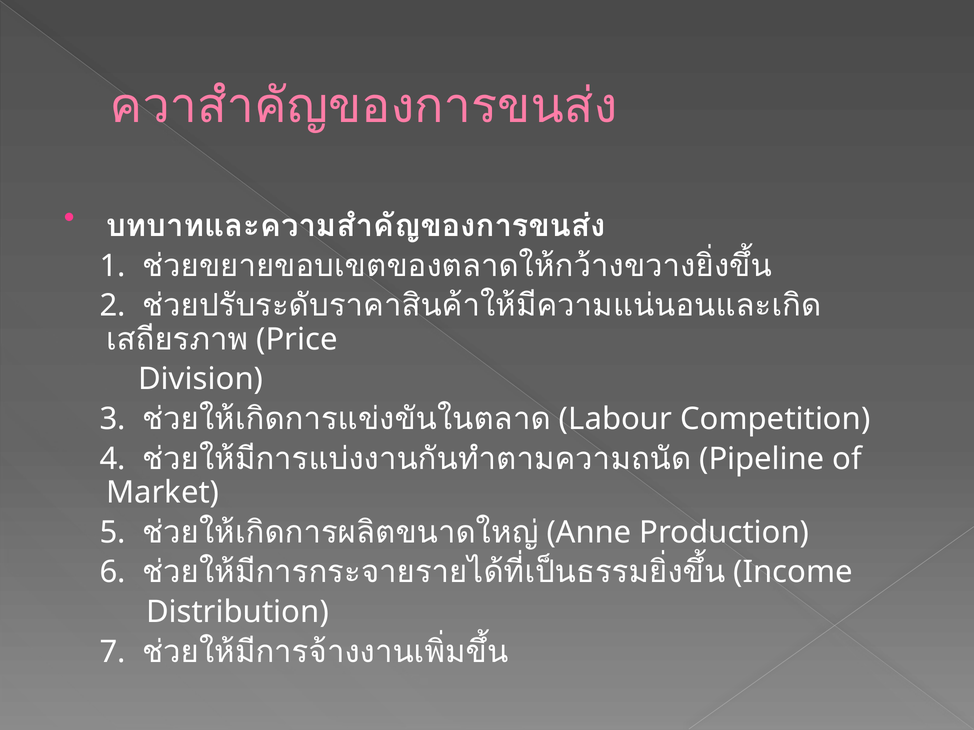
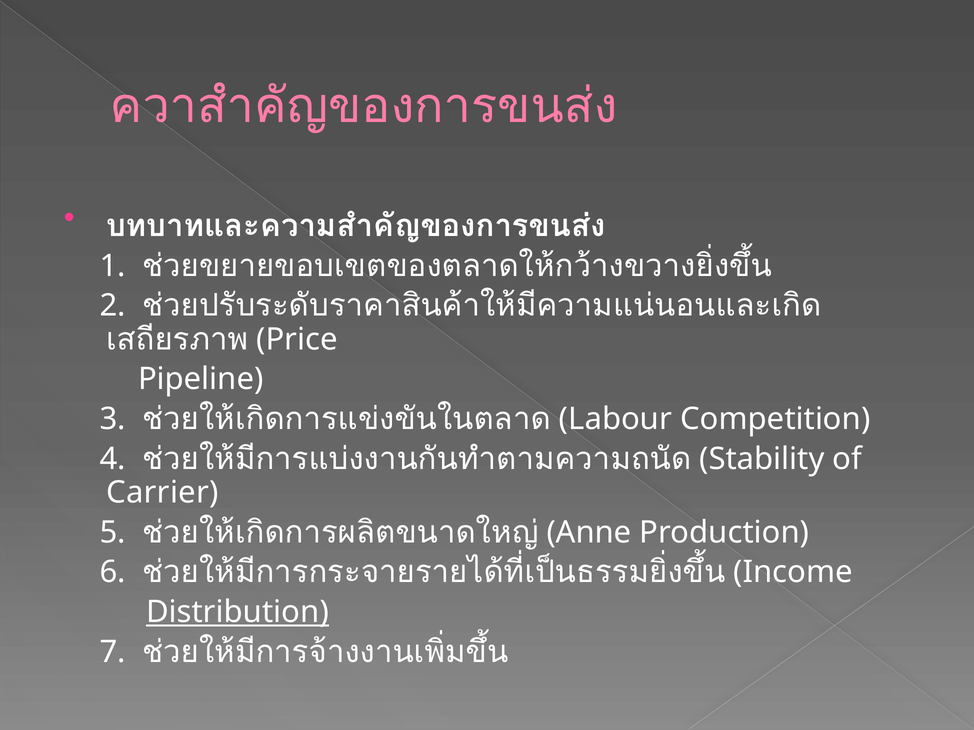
Division: Division -> Pipeline
Pipeline: Pipeline -> Stability
Market: Market -> Carrier
Distribution underline: none -> present
